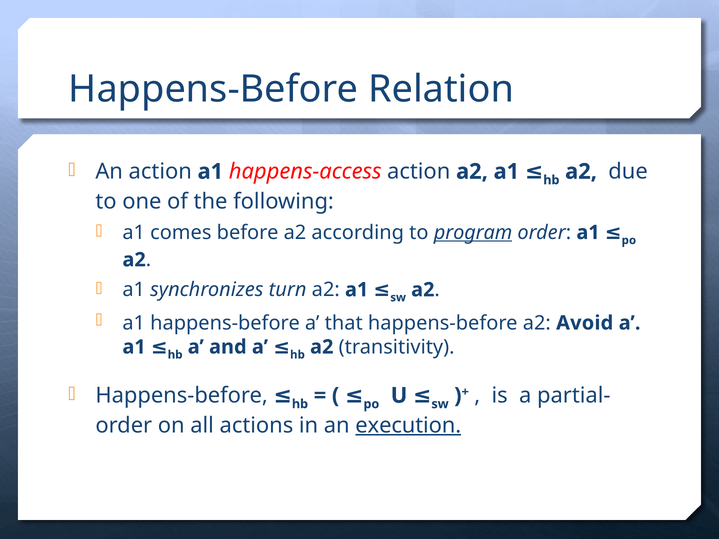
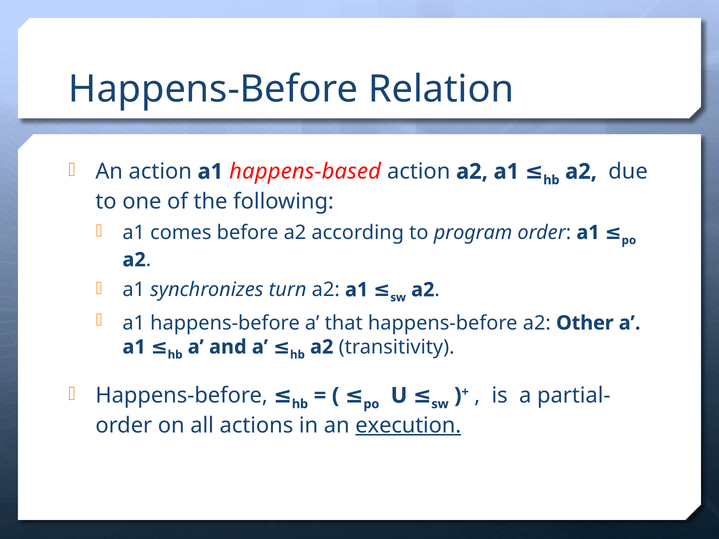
happens-access: happens-access -> happens-based
program underline: present -> none
Avoid: Avoid -> Other
